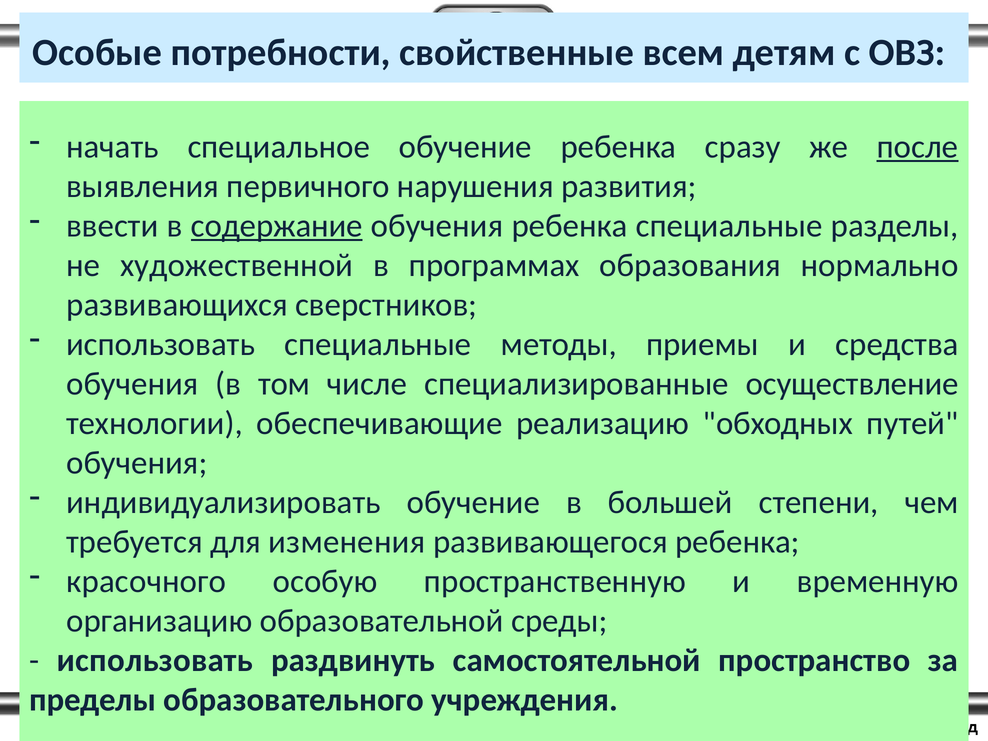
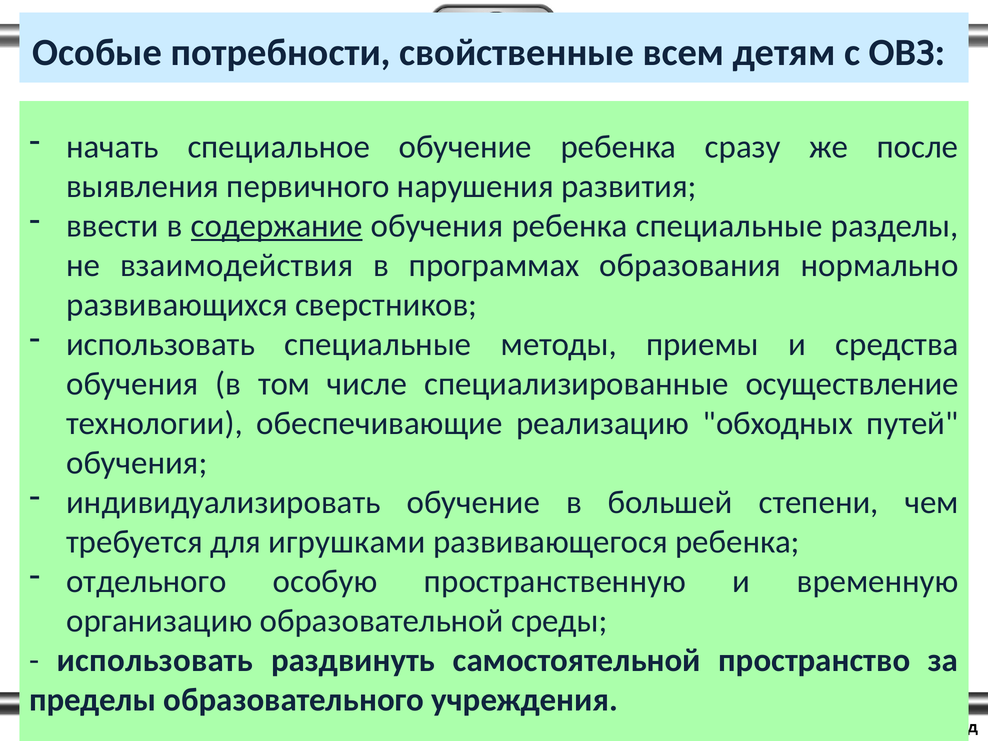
после underline: present -> none
художественной: художественной -> взаимодействия
изменения: изменения -> игрушками
красочного: красочного -> отдельного
